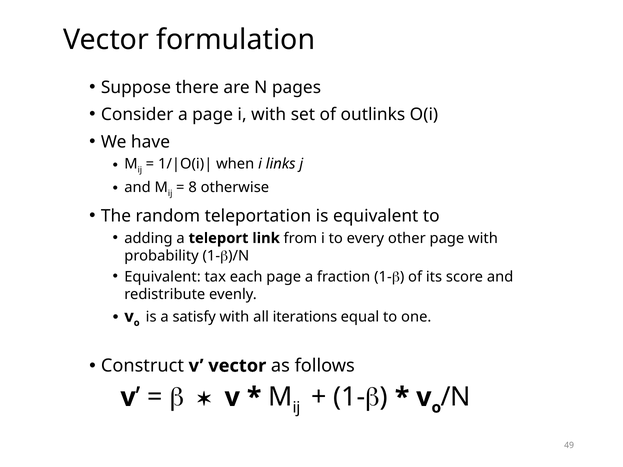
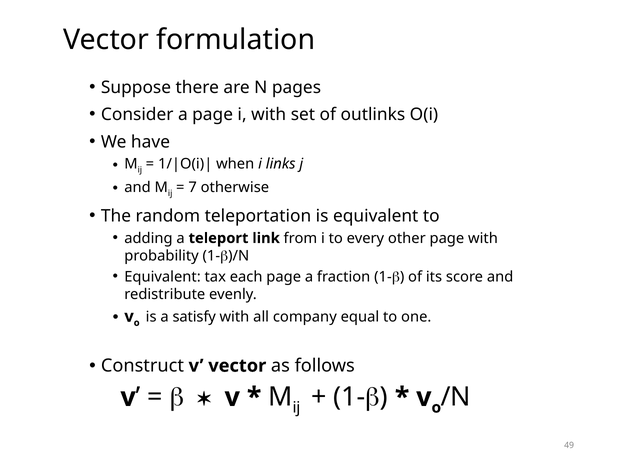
8: 8 -> 7
iterations: iterations -> company
